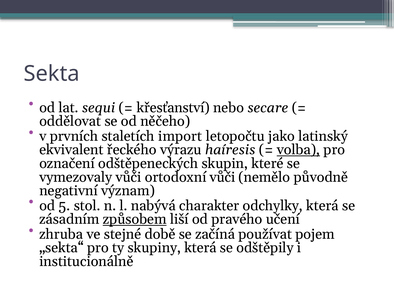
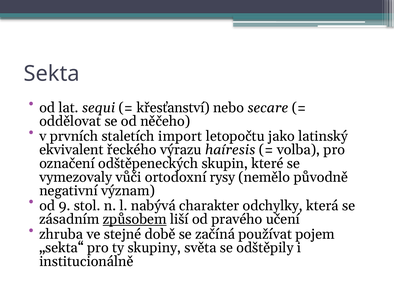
volba underline: present -> none
ortodoxní vůči: vůči -> rysy
5: 5 -> 9
skupiny která: která -> světa
